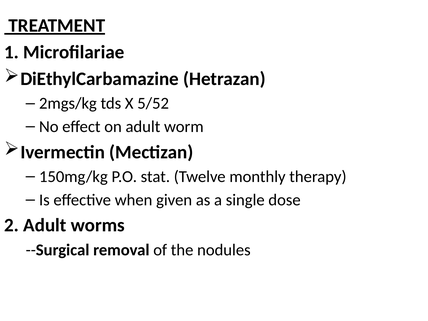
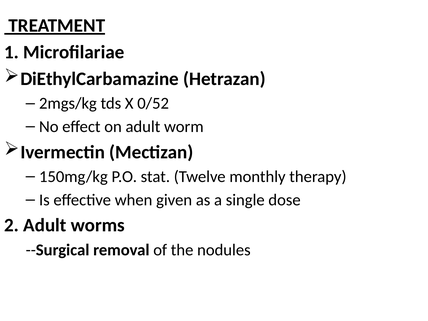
5/52: 5/52 -> 0/52
